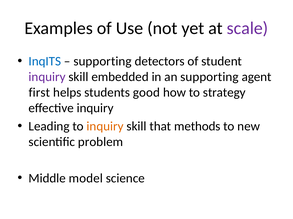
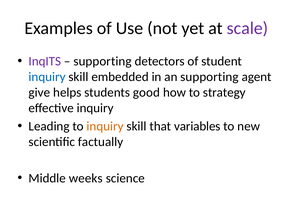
InqITS colour: blue -> purple
inquiry at (47, 77) colour: purple -> blue
first: first -> give
methods: methods -> variables
problem: problem -> factually
model: model -> weeks
